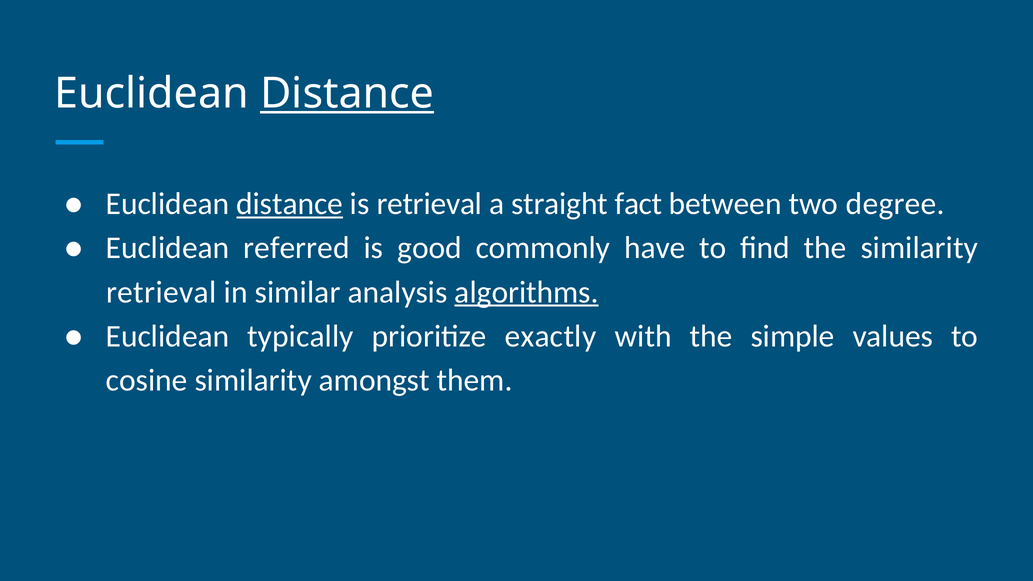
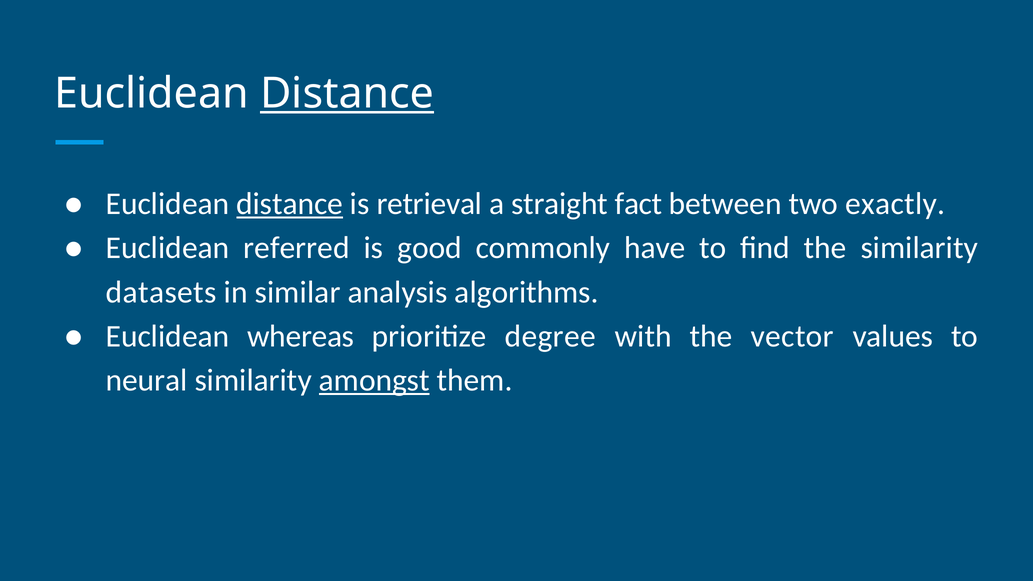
degree: degree -> exactly
retrieval at (161, 292): retrieval -> datasets
algorithms underline: present -> none
typically: typically -> whereas
exactly: exactly -> degree
simple: simple -> vector
cosine: cosine -> neural
amongst underline: none -> present
